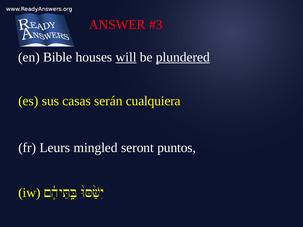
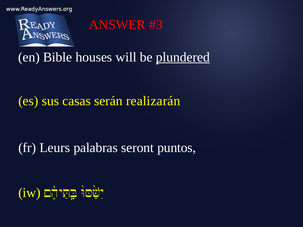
will underline: present -> none
cualquiera: cualquiera -> realizarán
mingled: mingled -> palabras
